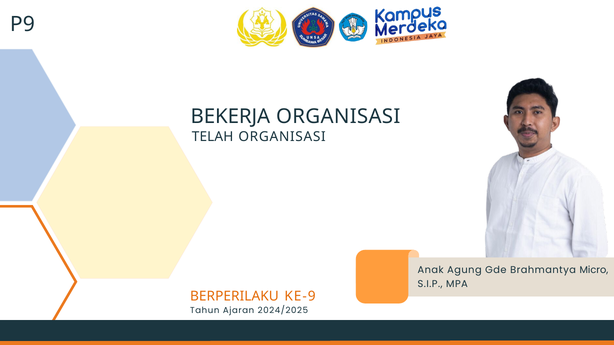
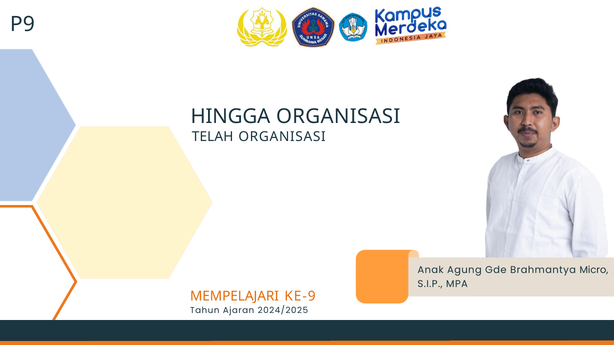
BEKERJA: BEKERJA -> HINGGA
BERPERILAKU: BERPERILAKU -> MEMPELAJARI
